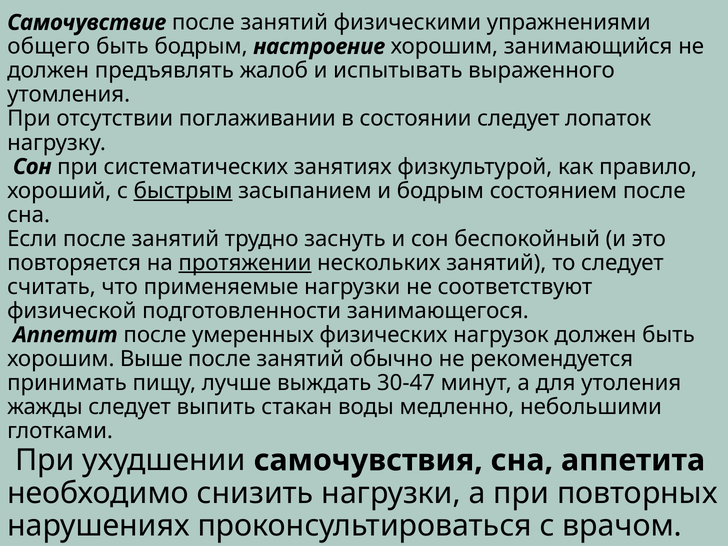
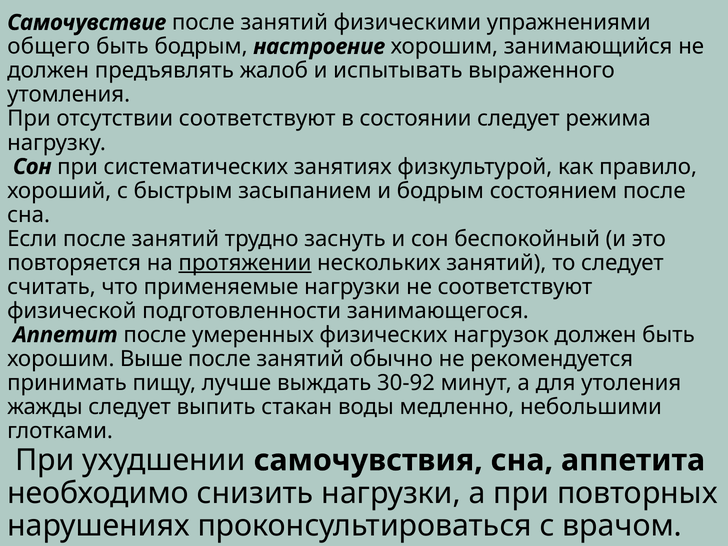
отсутствии поглаживании: поглаживании -> соответствуют
лопаток: лопаток -> режима
быстрым underline: present -> none
30-47: 30-47 -> 30-92
